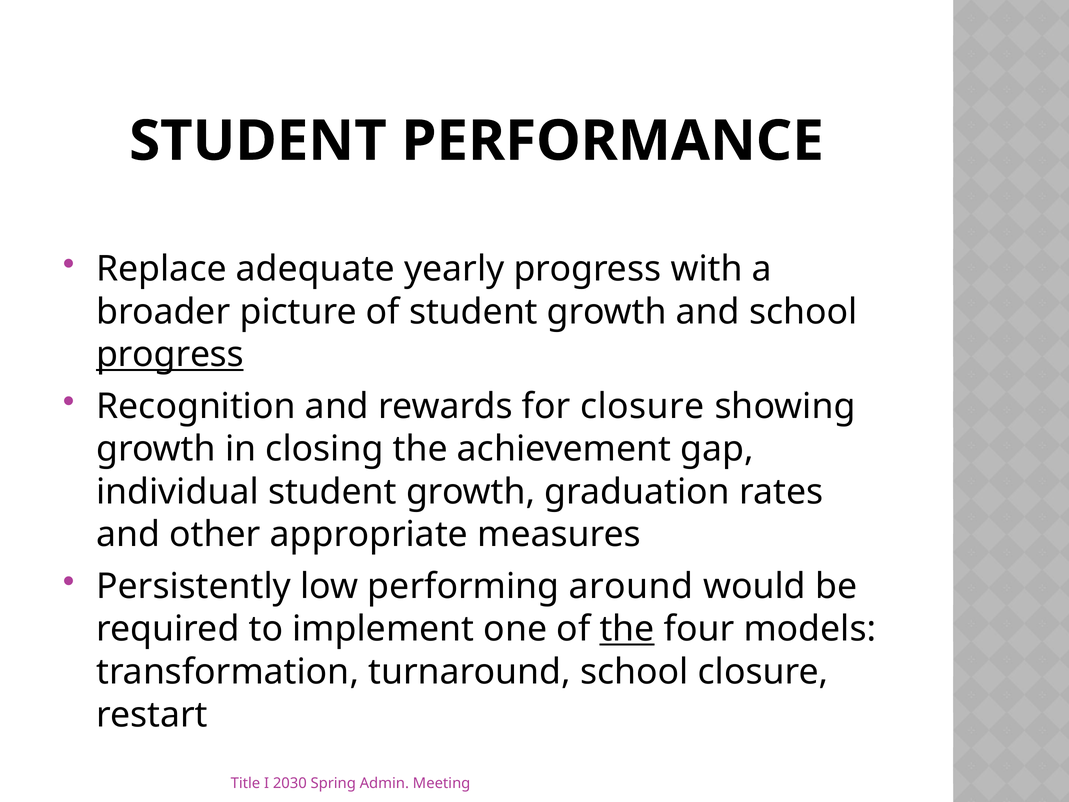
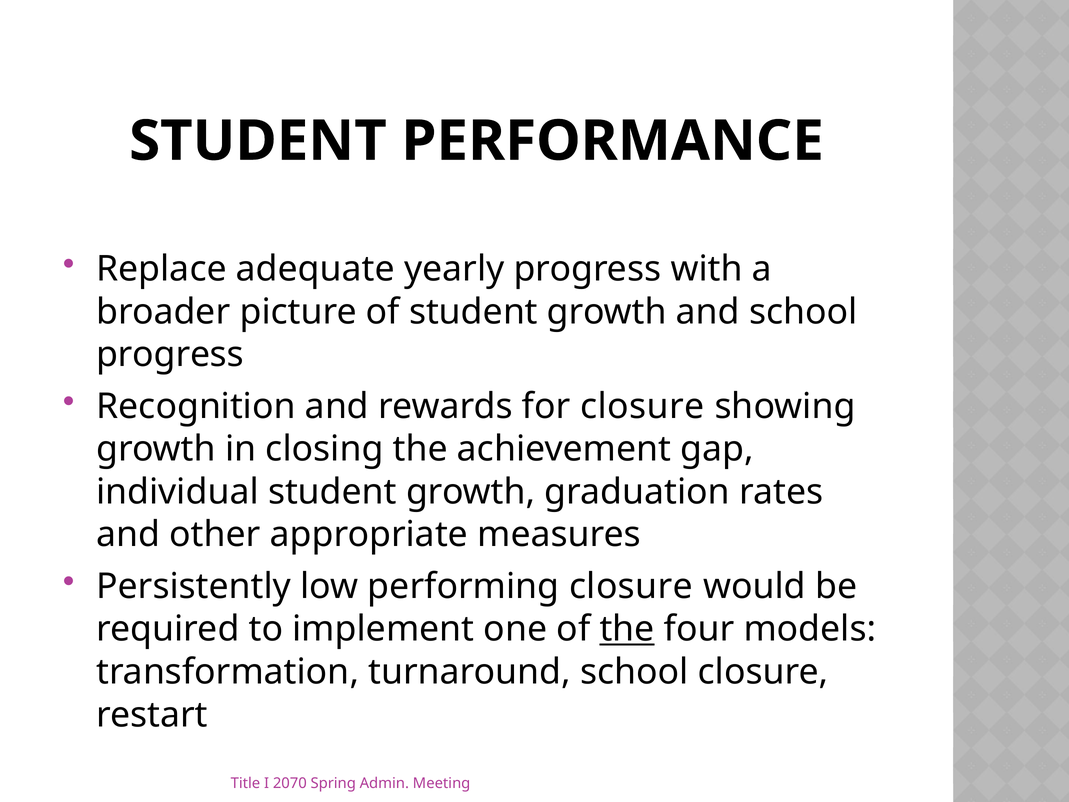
progress at (170, 355) underline: present -> none
performing around: around -> closure
2030: 2030 -> 2070
